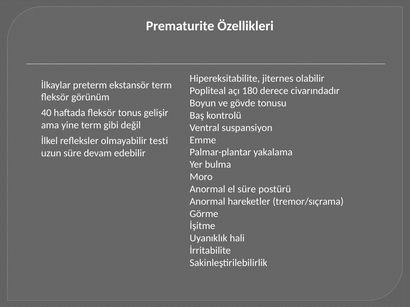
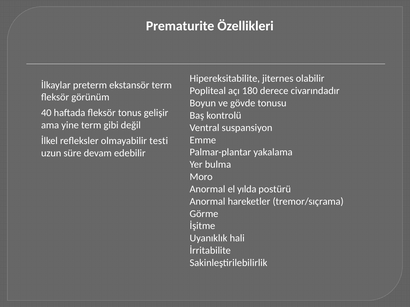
el süre: süre -> yılda
